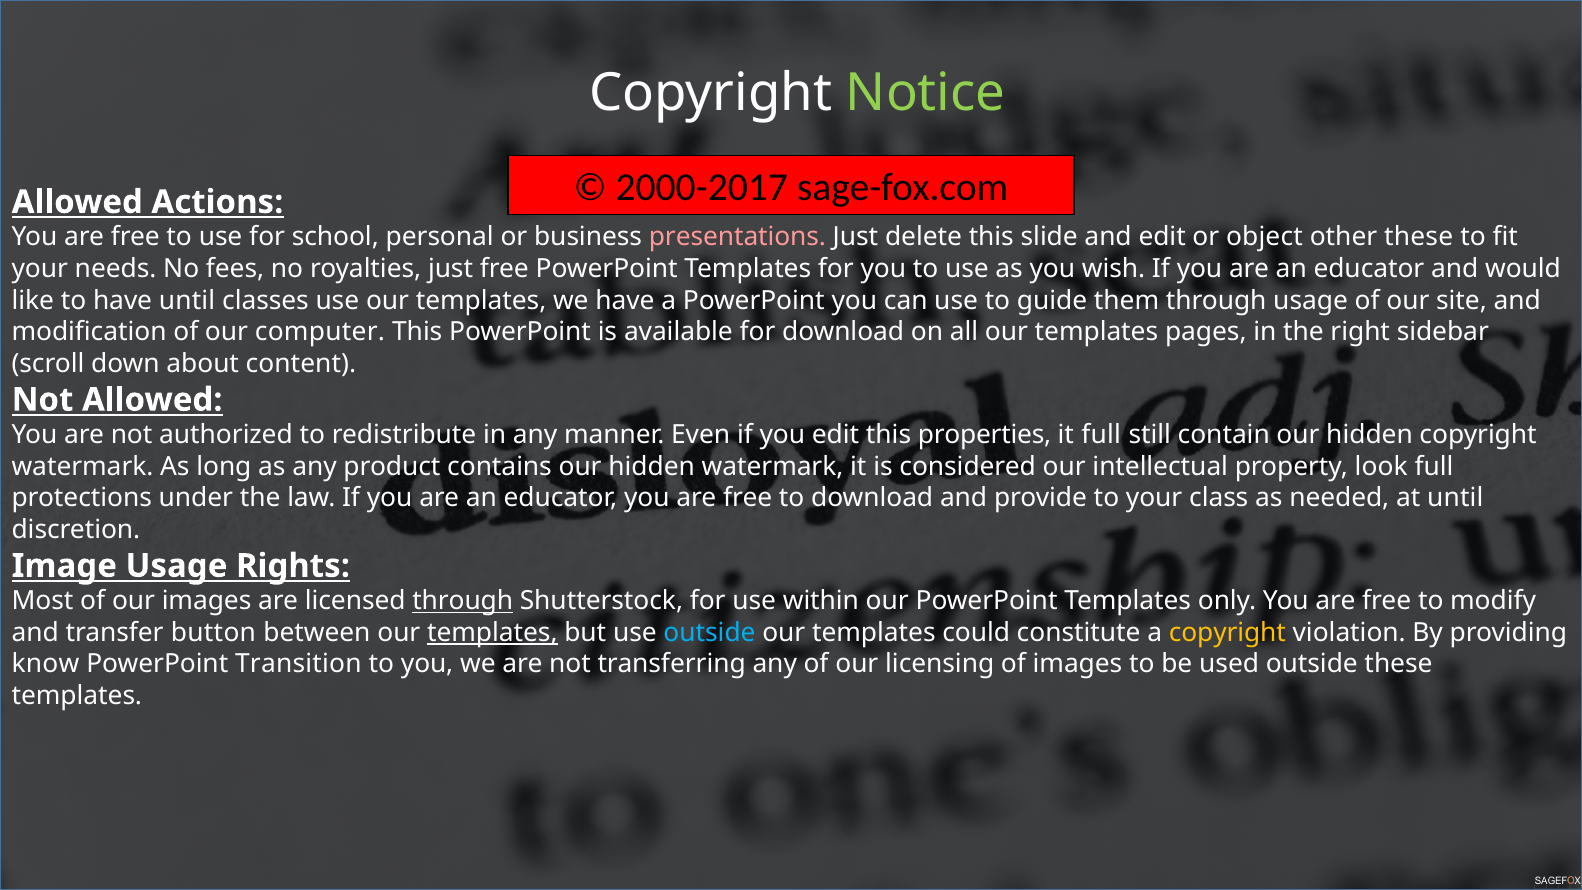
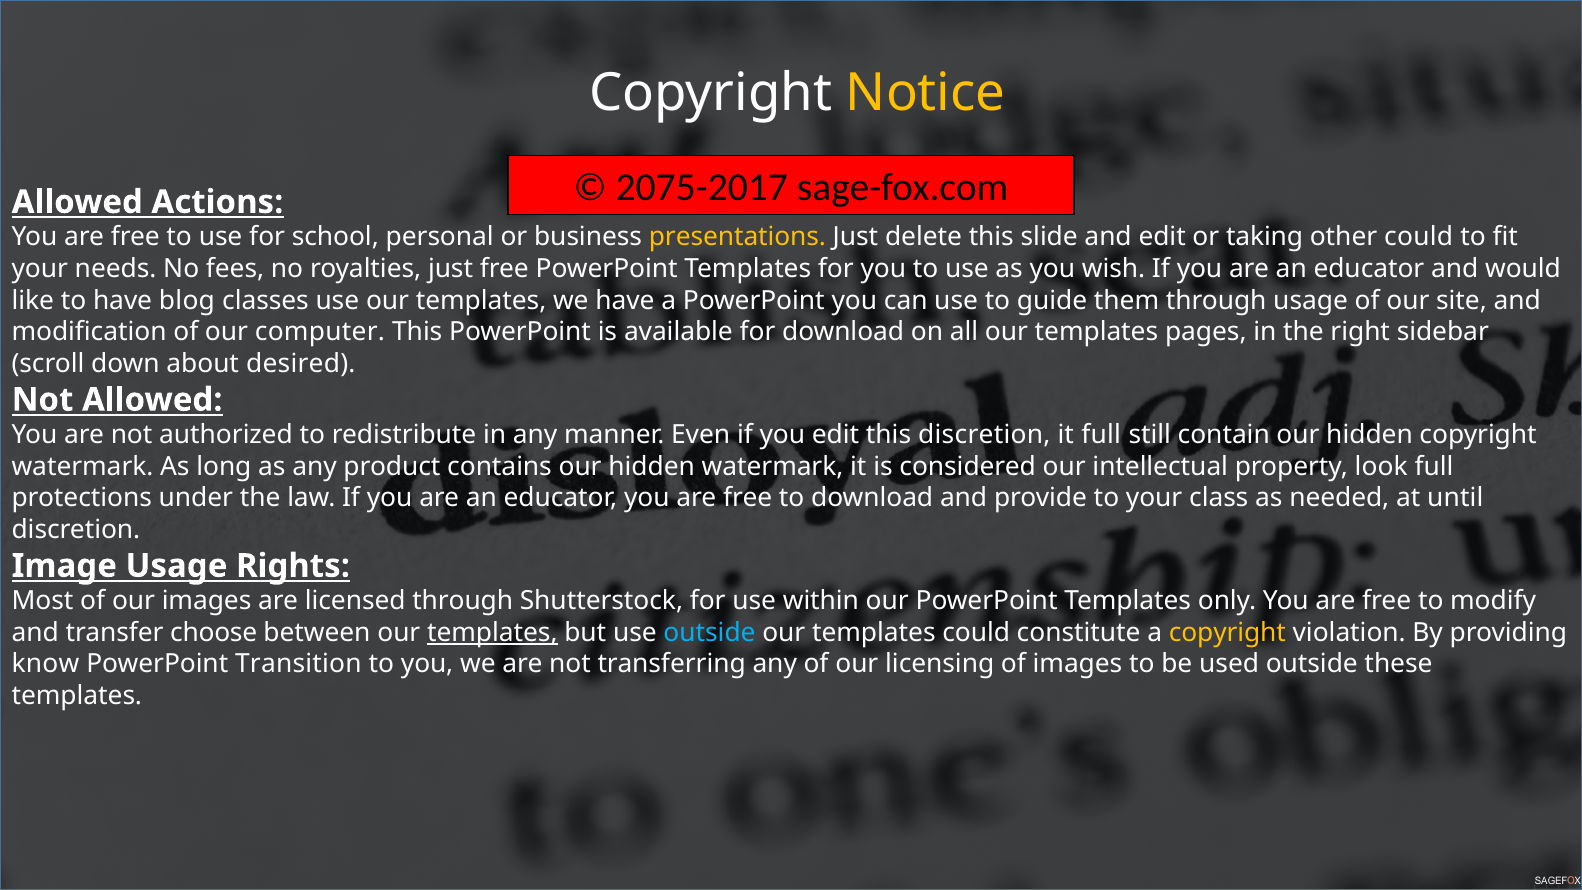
Notice colour: light green -> yellow
2000-2017: 2000-2017 -> 2075-2017
presentations colour: pink -> yellow
object: object -> taking
other these: these -> could
have until: until -> blog
content: content -> desired
this properties: properties -> discretion
through at (463, 601) underline: present -> none
button: button -> choose
